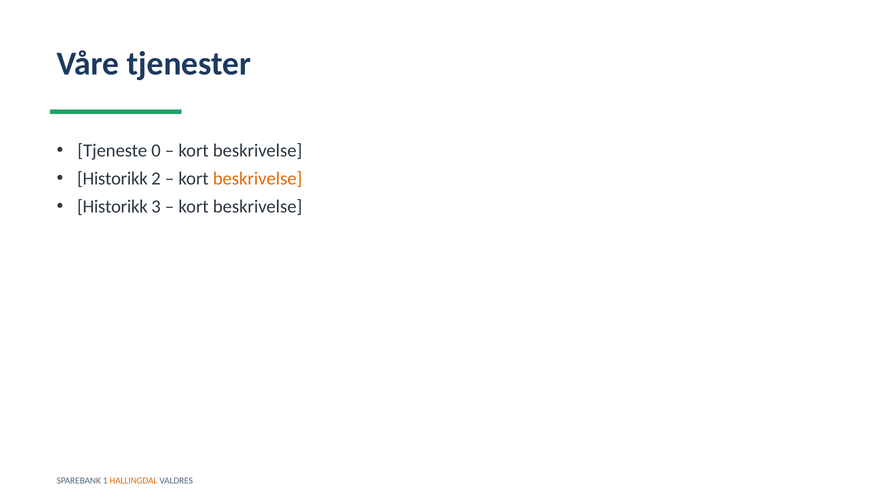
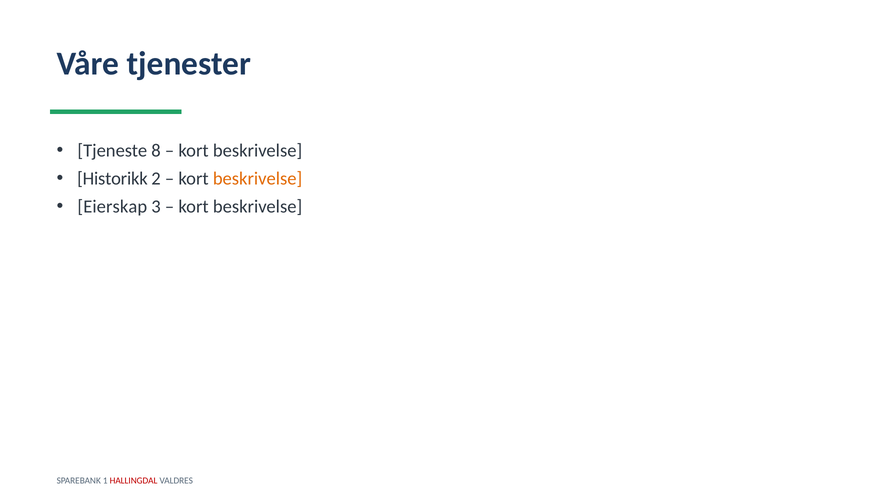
0: 0 -> 8
Historikk at (112, 206): Historikk -> Eierskap
HALLINGDAL colour: orange -> red
